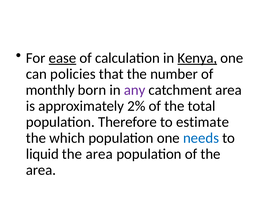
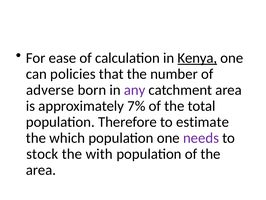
ease underline: present -> none
monthly: monthly -> adverse
2%: 2% -> 7%
needs colour: blue -> purple
liquid: liquid -> stock
area at (99, 154): area -> with
